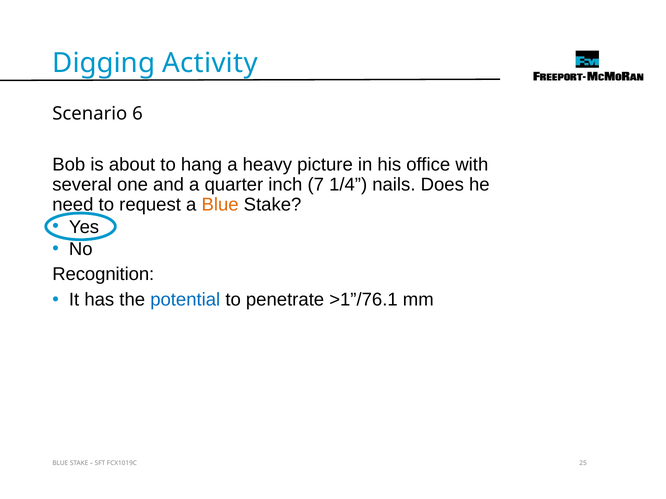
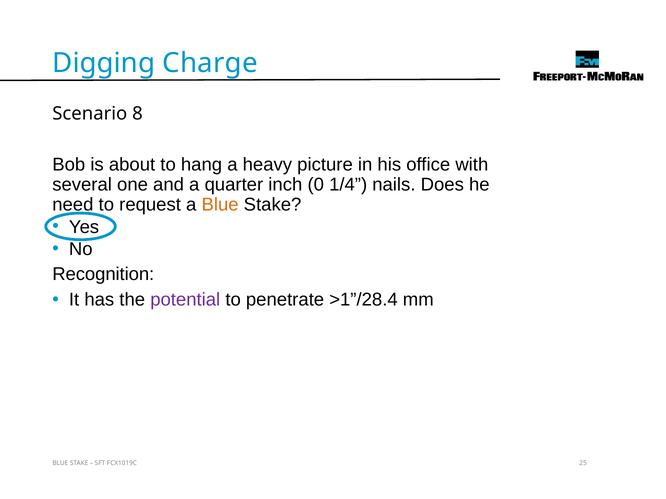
Activity: Activity -> Charge
6: 6 -> 8
7: 7 -> 0
potential colour: blue -> purple
>1”/76.1: >1”/76.1 -> >1”/28.4
